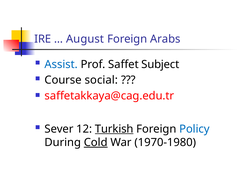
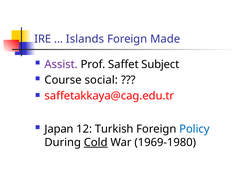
August: August -> Islands
Arabs: Arabs -> Made
Assist colour: blue -> purple
Sever: Sever -> Japan
Turkish underline: present -> none
1970-1980: 1970-1980 -> 1969-1980
